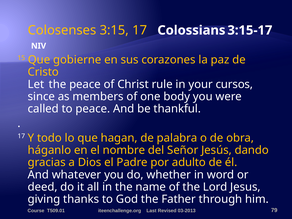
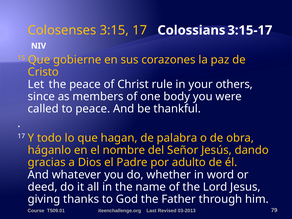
cursos: cursos -> others
